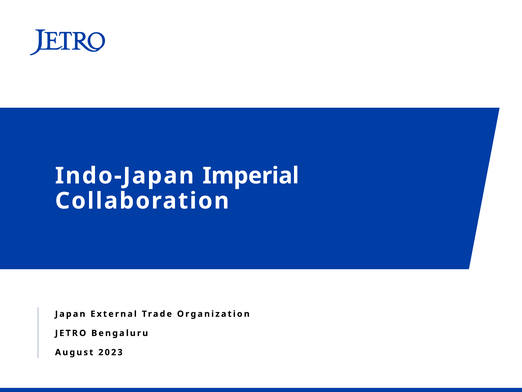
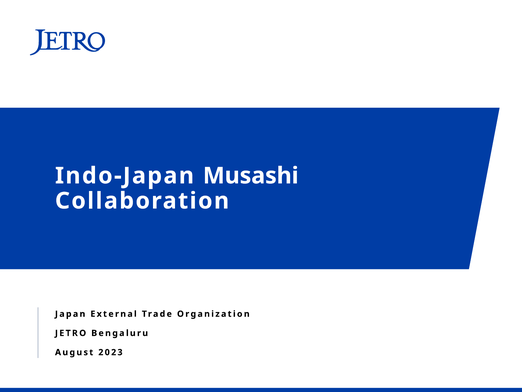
Imperial: Imperial -> Musashi
